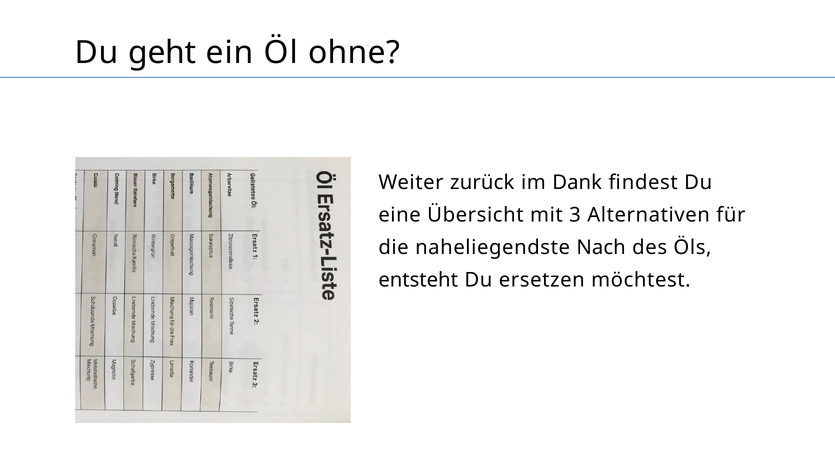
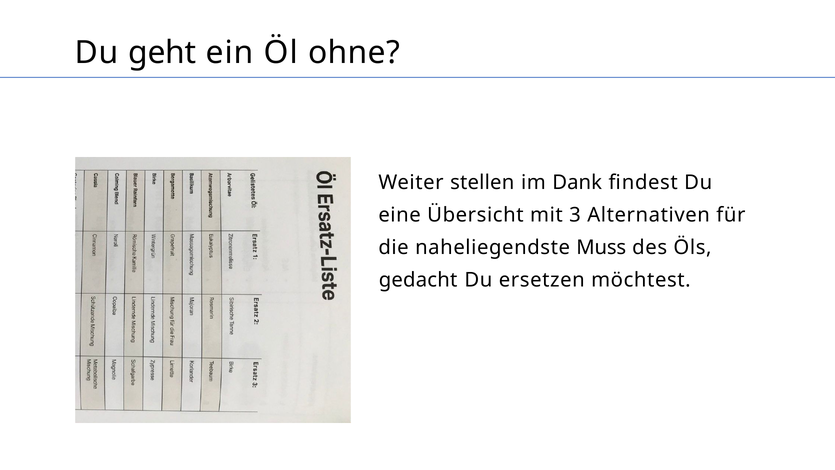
zurück: zurück -> stellen
Nach: Nach -> Muss
entsteht: entsteht -> gedacht
